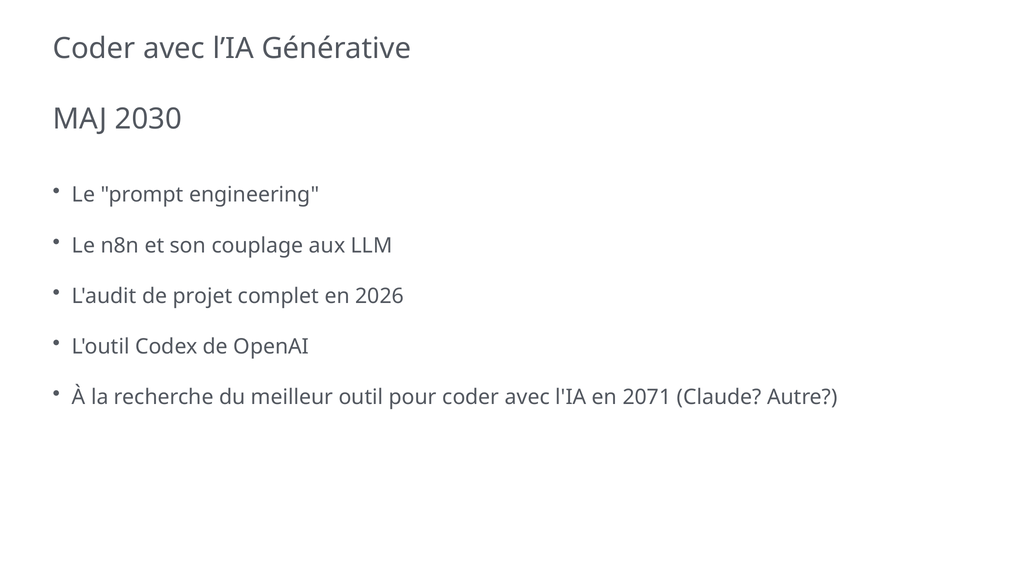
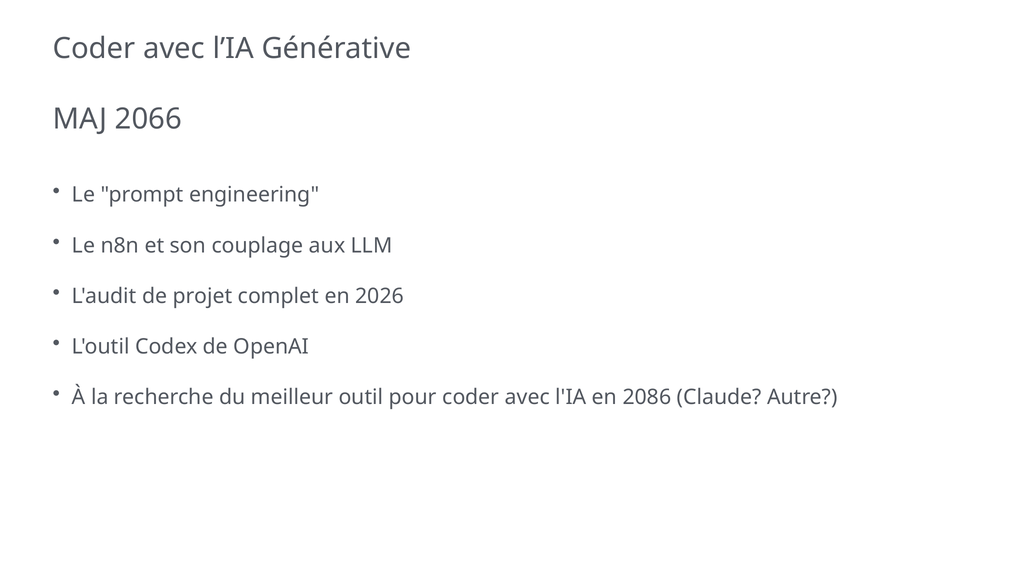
2030: 2030 -> 2066
2071: 2071 -> 2086
